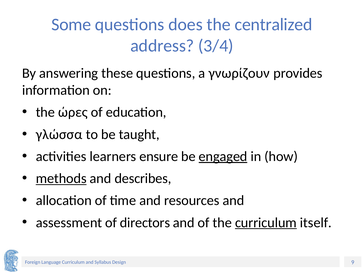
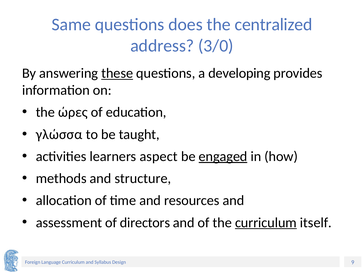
Some: Some -> Same
3/4: 3/4 -> 3/0
these underline: none -> present
γνωρίζουν: γνωρίζουν -> developing
ensure: ensure -> aspect
methods underline: present -> none
describes: describes -> structure
